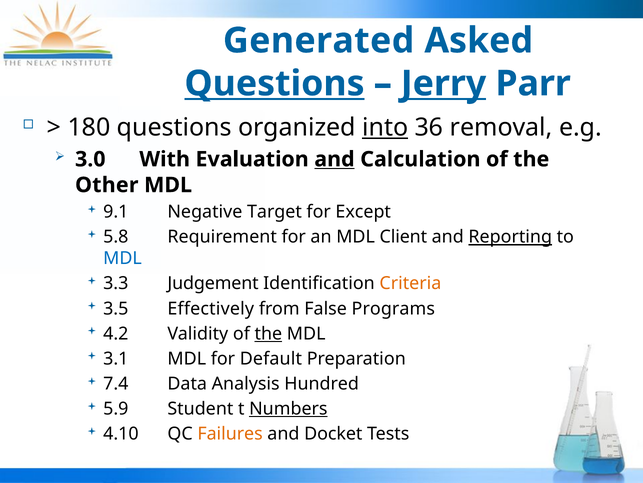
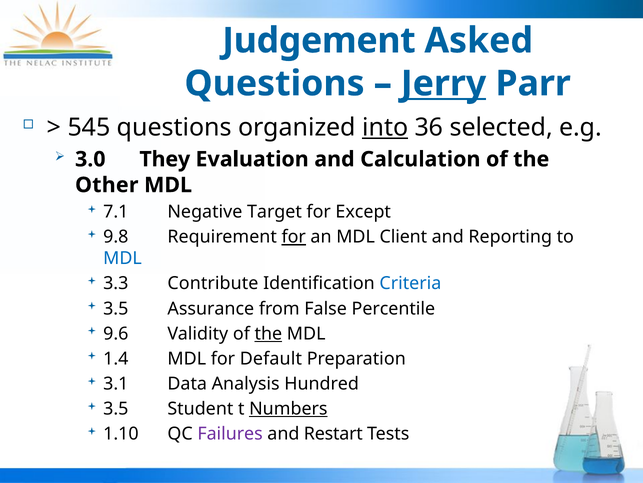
Generated: Generated -> Judgement
Questions at (274, 83) underline: present -> none
180: 180 -> 545
removal: removal -> selected
With: With -> They
and at (334, 159) underline: present -> none
9.1: 9.1 -> 7.1
5.8: 5.8 -> 9.8
for at (294, 237) underline: none -> present
Reporting underline: present -> none
Judgement: Judgement -> Contribute
Criteria colour: orange -> blue
Effectively: Effectively -> Assurance
Programs: Programs -> Percentile
4.2: 4.2 -> 9.6
3.1: 3.1 -> 1.4
7.4: 7.4 -> 3.1
5.9 at (116, 408): 5.9 -> 3.5
4.10: 4.10 -> 1.10
Failures colour: orange -> purple
Docket: Docket -> Restart
